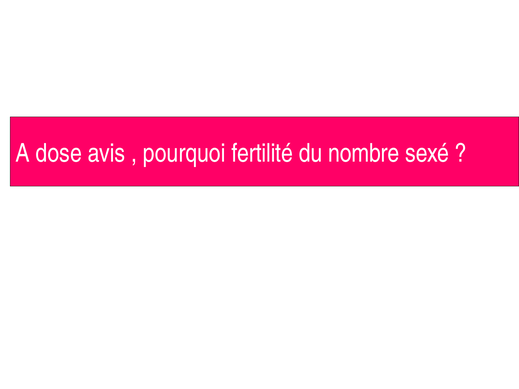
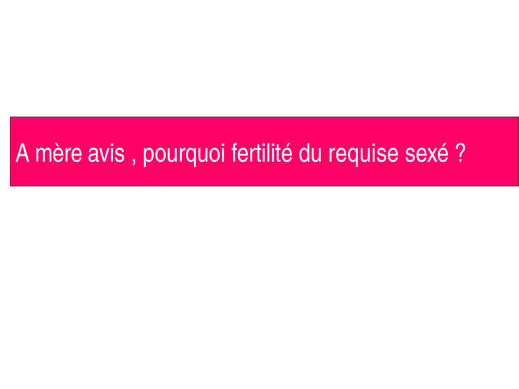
dose: dose -> mère
nombre: nombre -> requise
